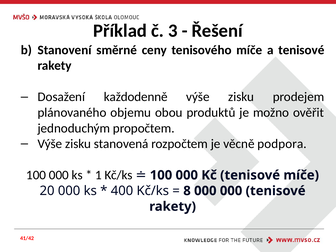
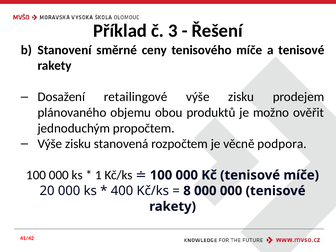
každodenně: každodenně -> retailingové
